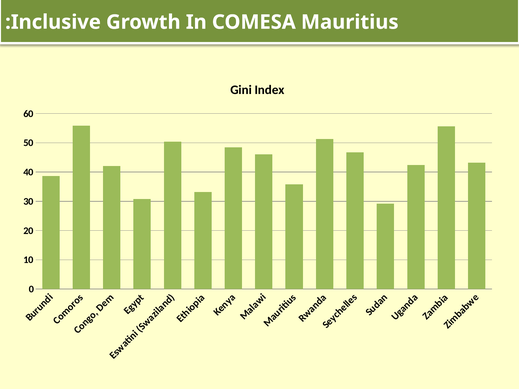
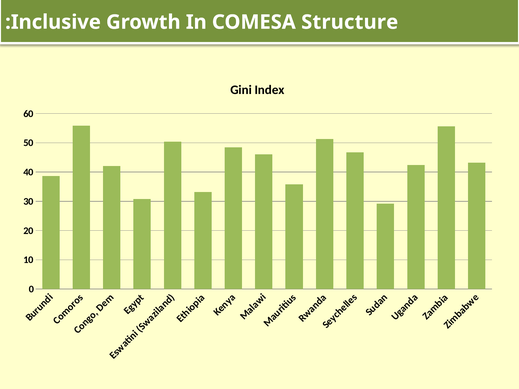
Mauritius: Mauritius -> Structure
